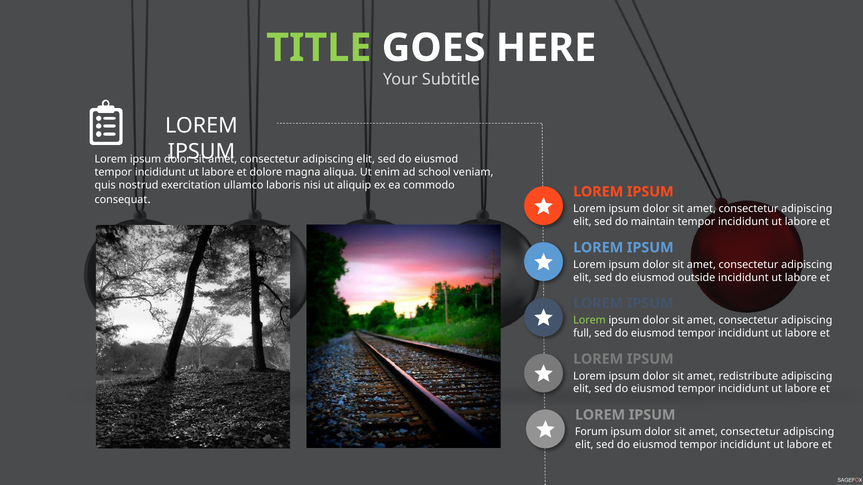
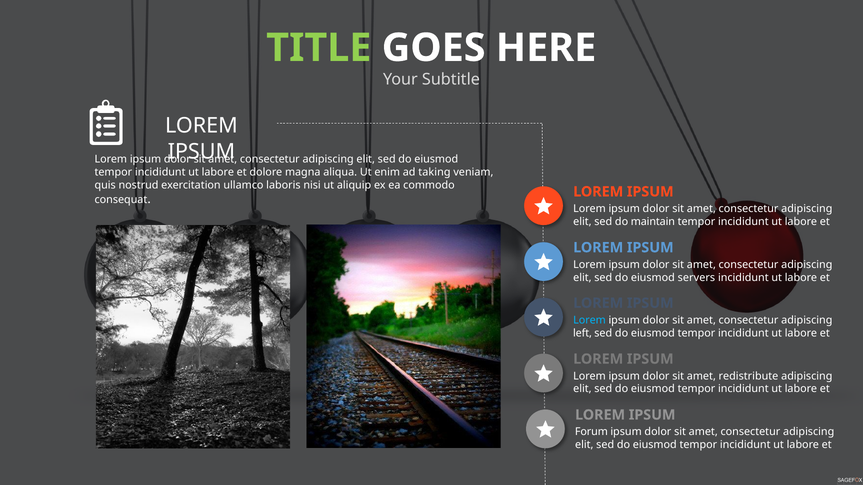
school: school -> taking
outside: outside -> servers
Lorem at (590, 320) colour: light green -> light blue
full: full -> left
